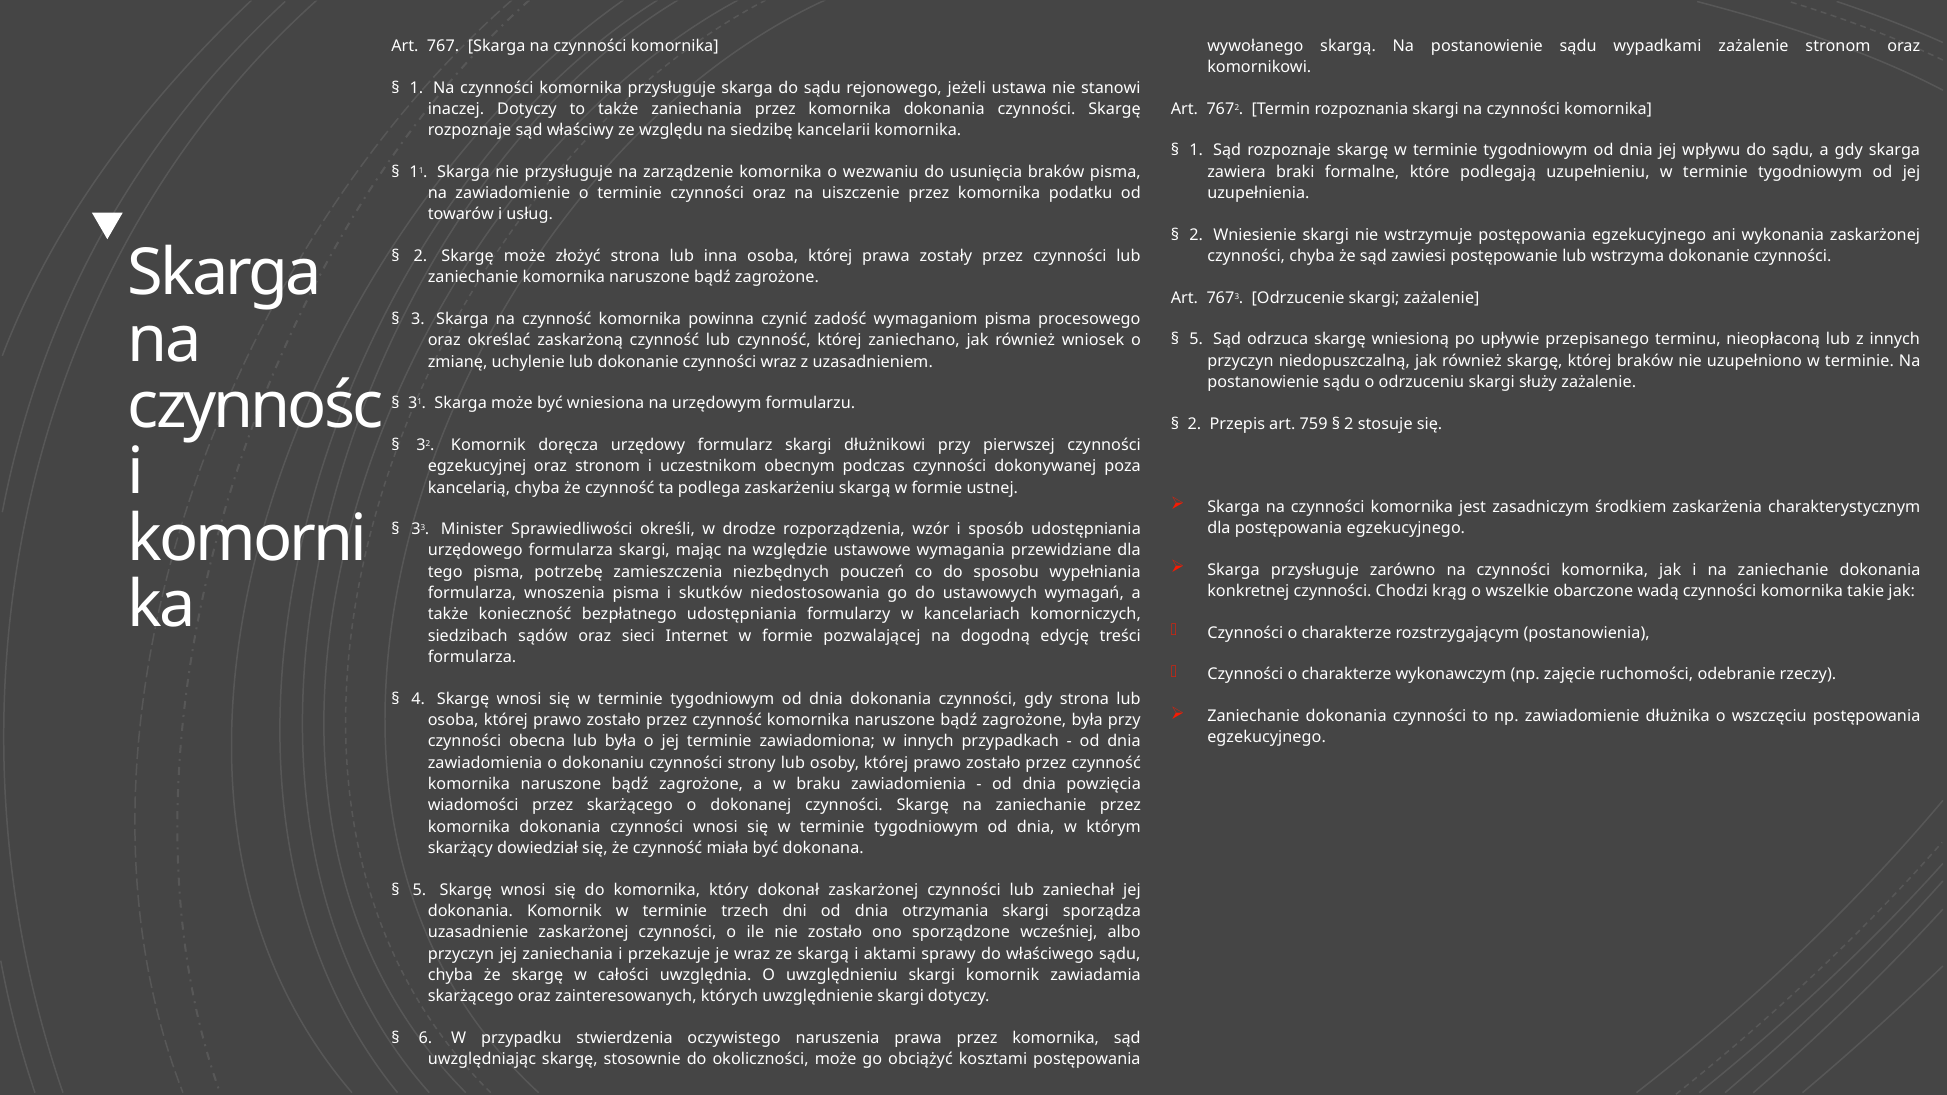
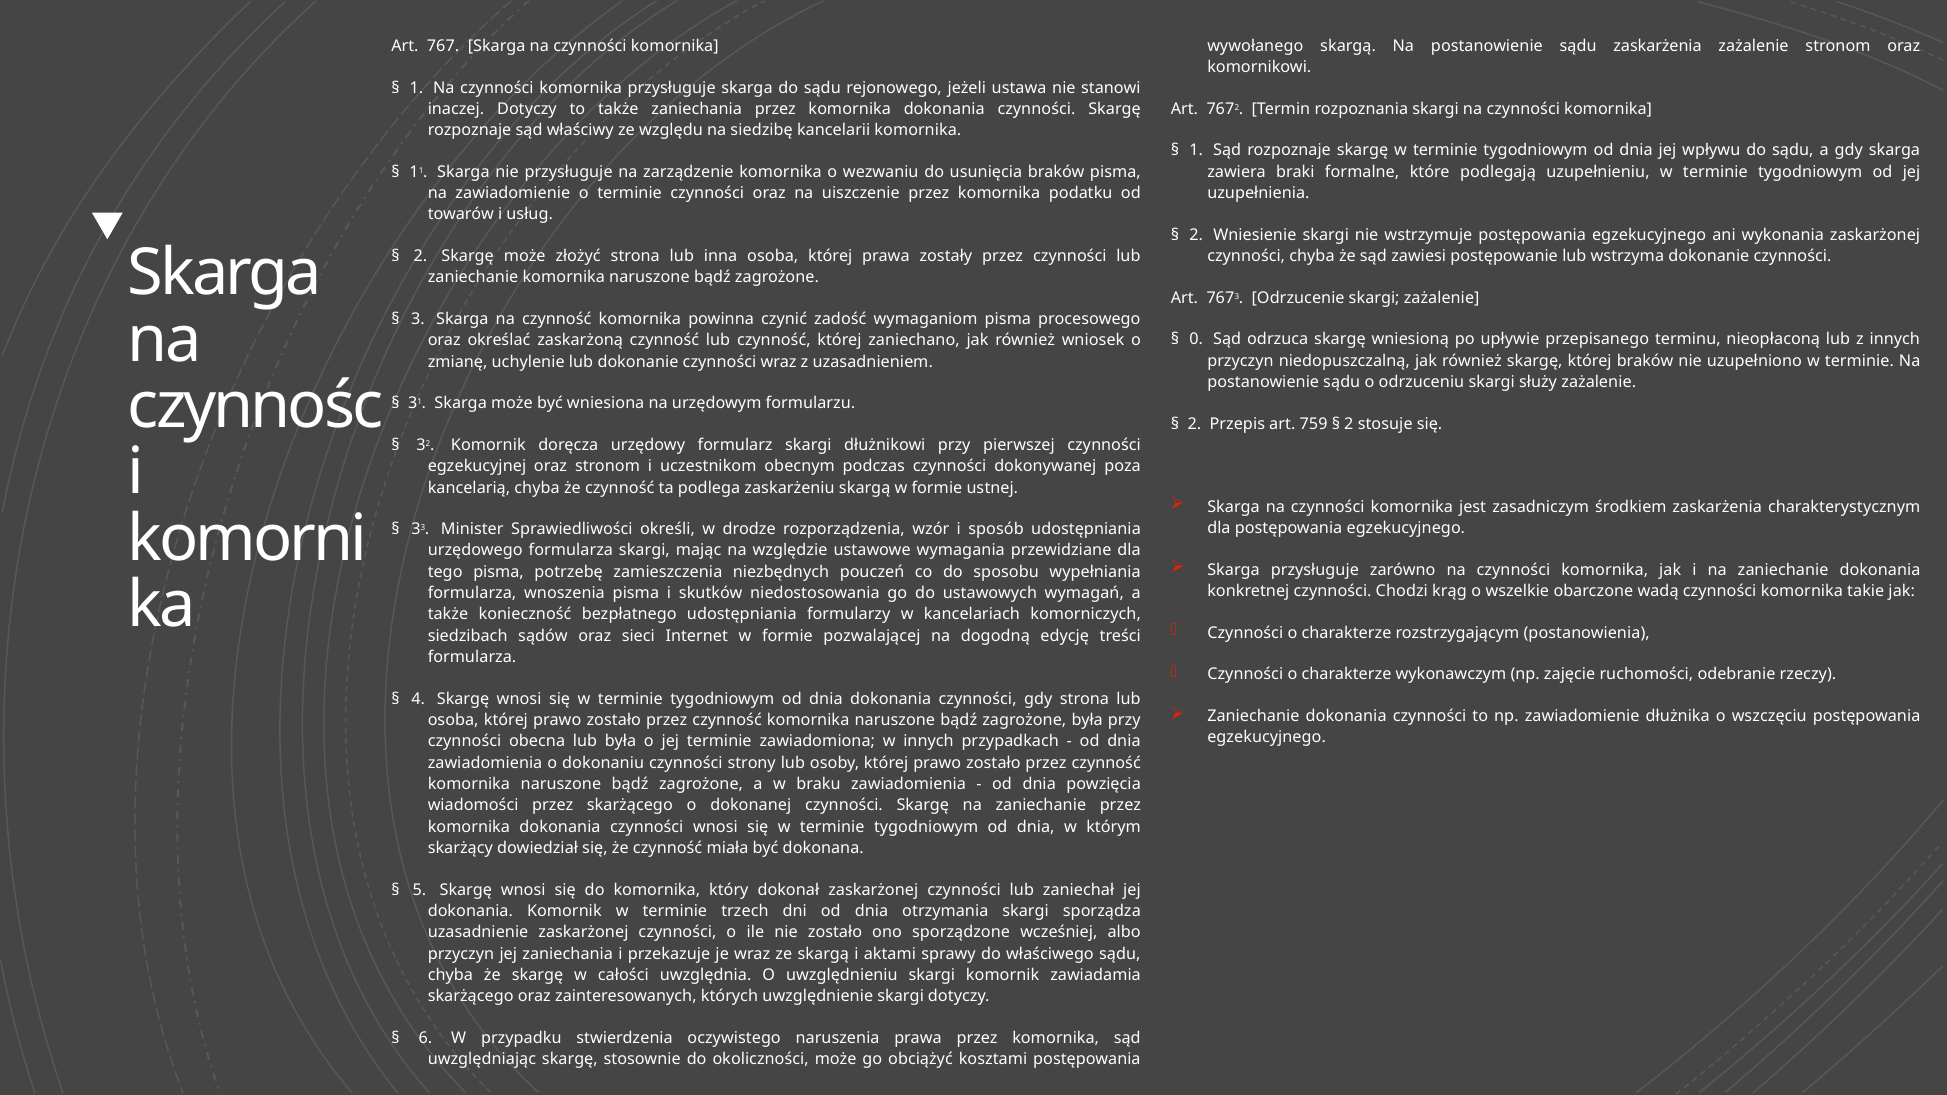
sądu wypadkami: wypadkami -> zaskarżenia
5 at (1196, 339): 5 -> 0
